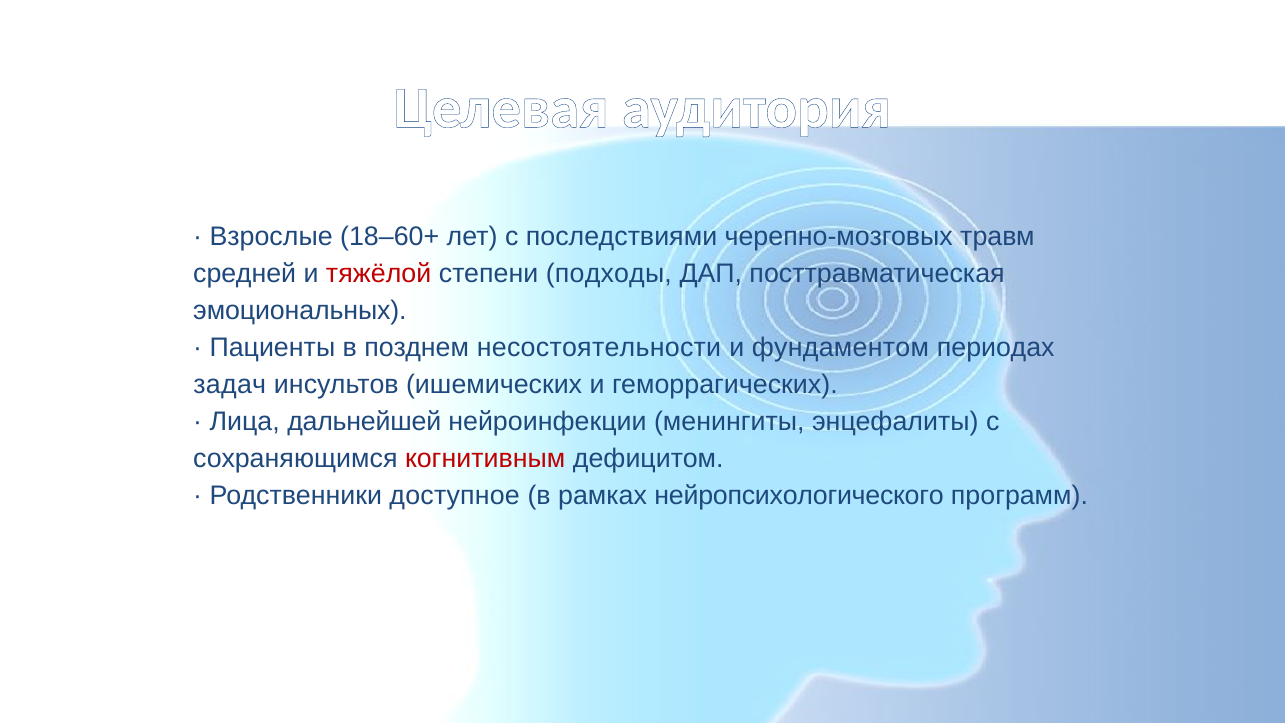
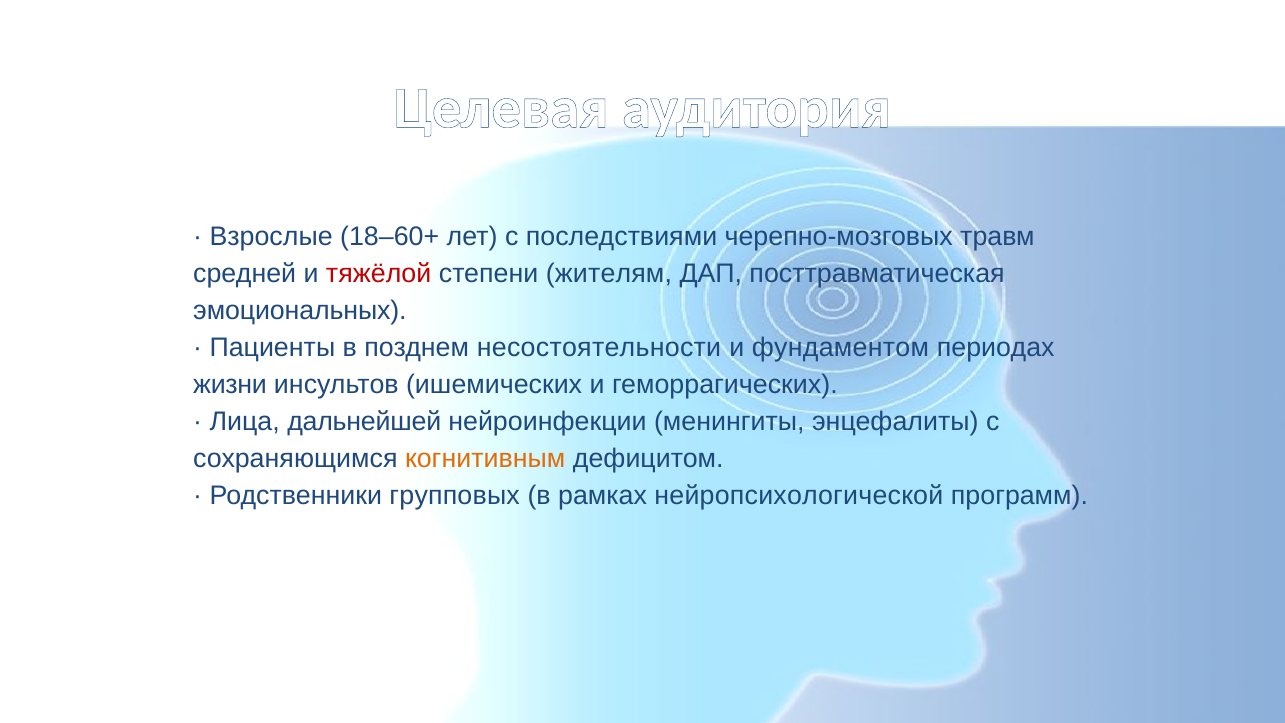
подходы: подходы -> жителям
задач: задач -> жизни
когнитивным colour: red -> orange
доступное: доступное -> групповых
нейропсихологического: нейропсихологического -> нейропсихологической
